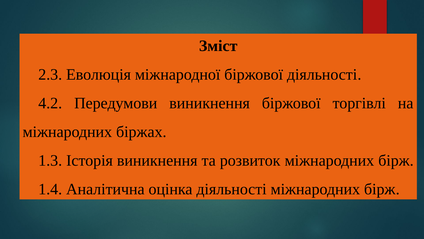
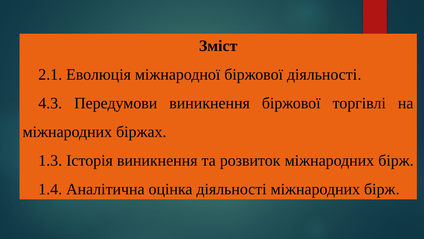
2.3: 2.3 -> 2.1
4.2: 4.2 -> 4.3
